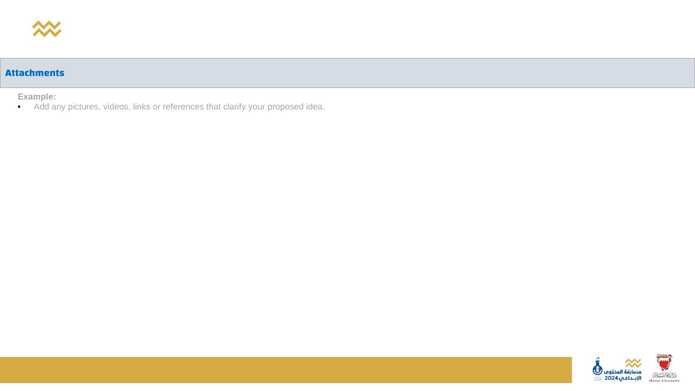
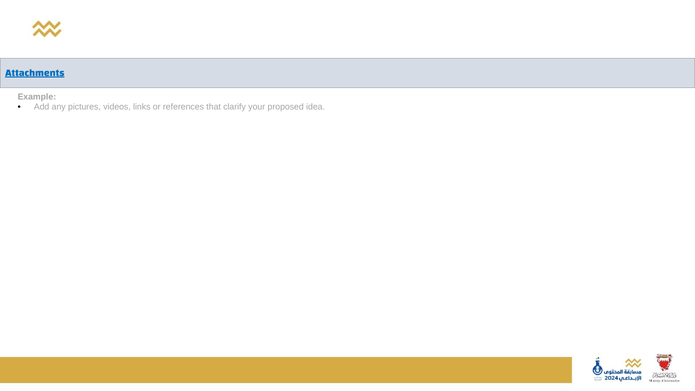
Attachments underline: none -> present
